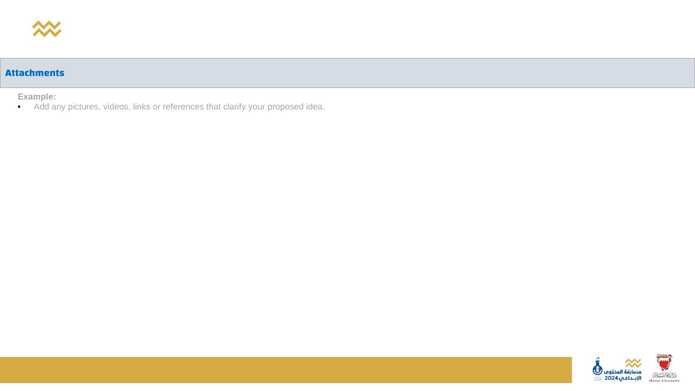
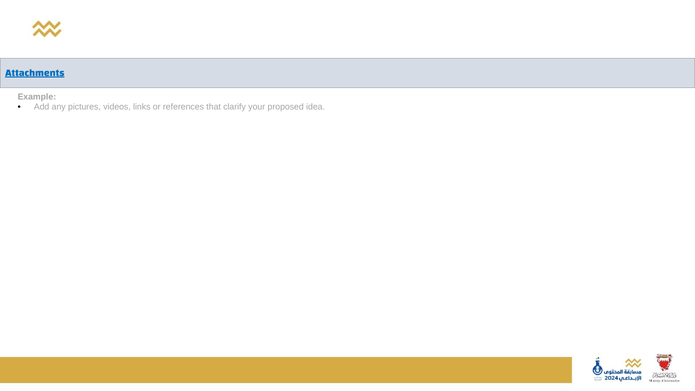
Attachments underline: none -> present
